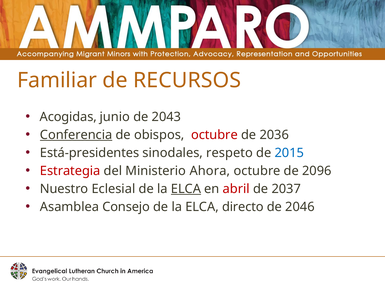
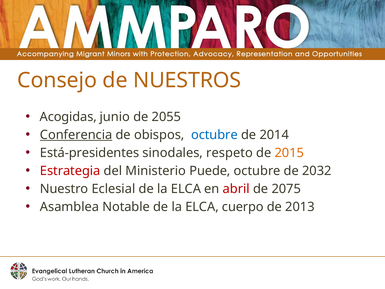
Familiar: Familiar -> Consejo
RECURSOS: RECURSOS -> NUESTROS
2043: 2043 -> 2055
octubre at (214, 135) colour: red -> blue
2036: 2036 -> 2014
2015 colour: blue -> orange
Ahora: Ahora -> Puede
2096: 2096 -> 2032
ELCA at (186, 189) underline: present -> none
2037: 2037 -> 2075
Consejo: Consejo -> Notable
directo: directo -> cuerpo
2046: 2046 -> 2013
